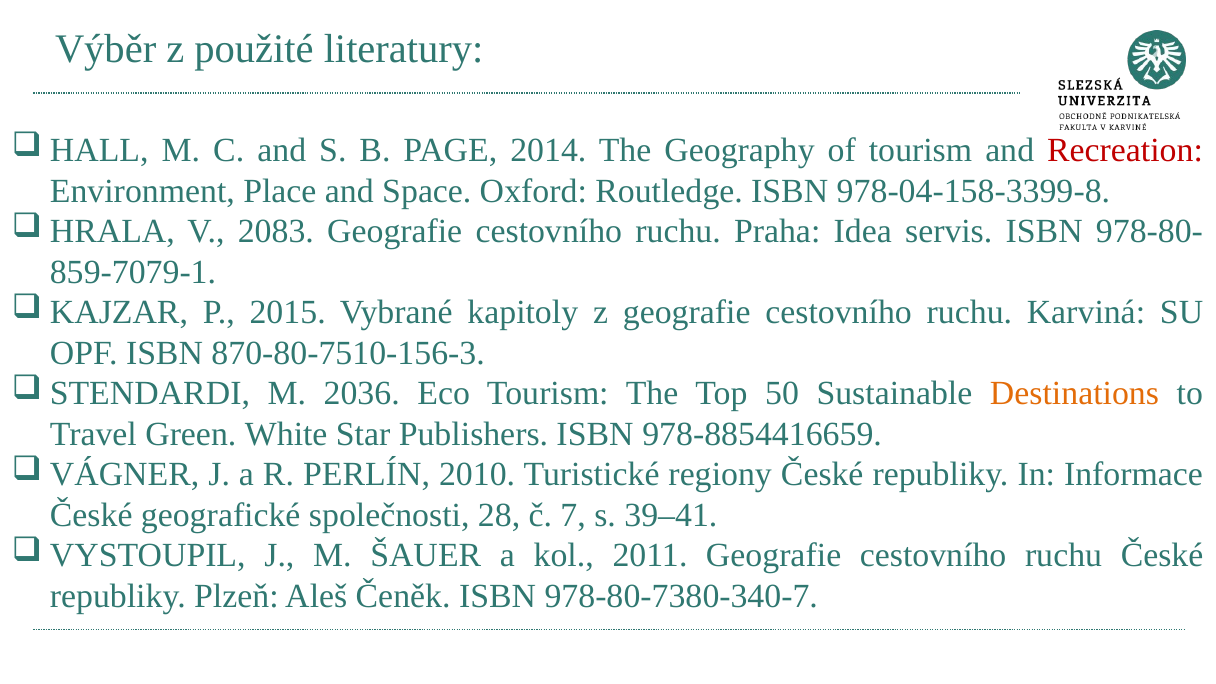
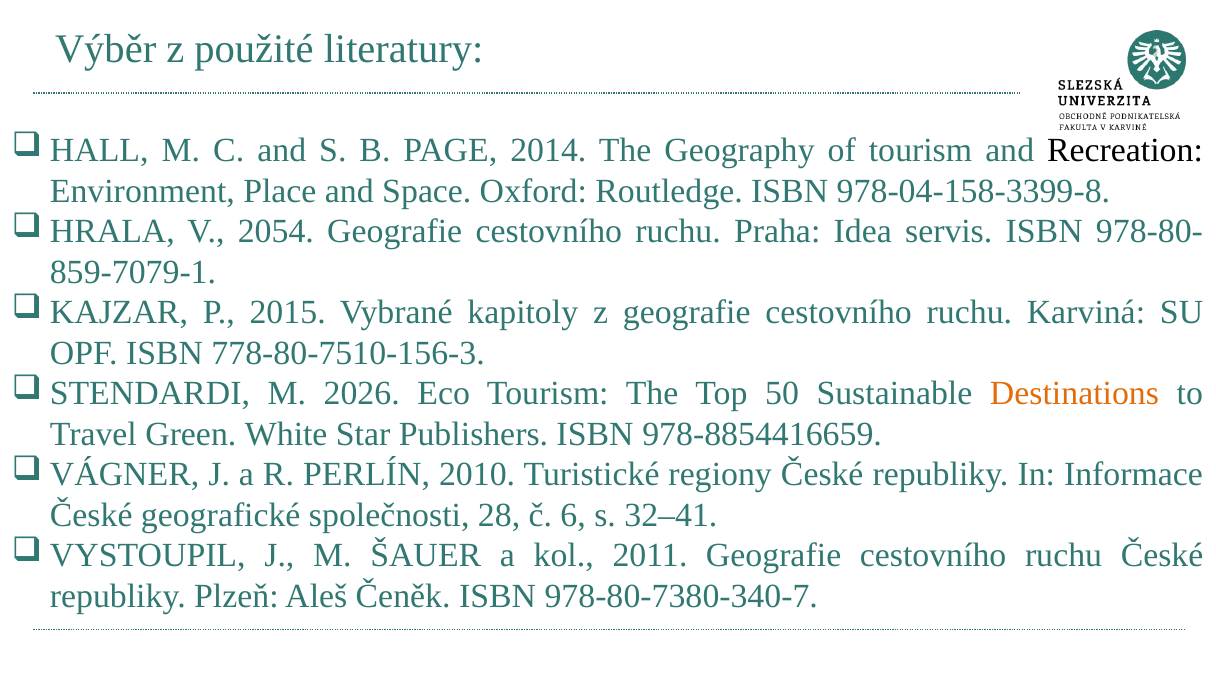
Recreation colour: red -> black
2083: 2083 -> 2054
870-80-7510-156-3: 870-80-7510-156-3 -> 778-80-7510-156-3
2036: 2036 -> 2026
7: 7 -> 6
39–41: 39–41 -> 32–41
